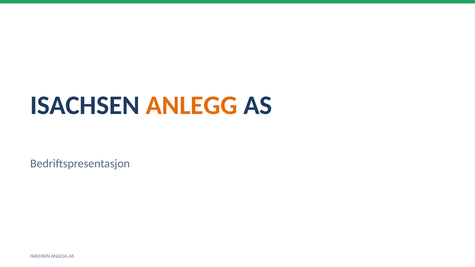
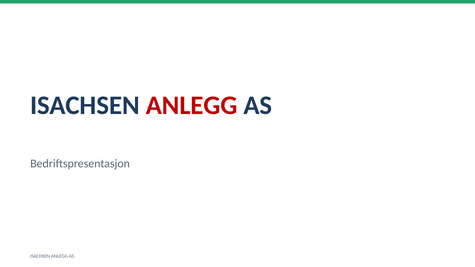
ANLEGG at (192, 105) colour: orange -> red
